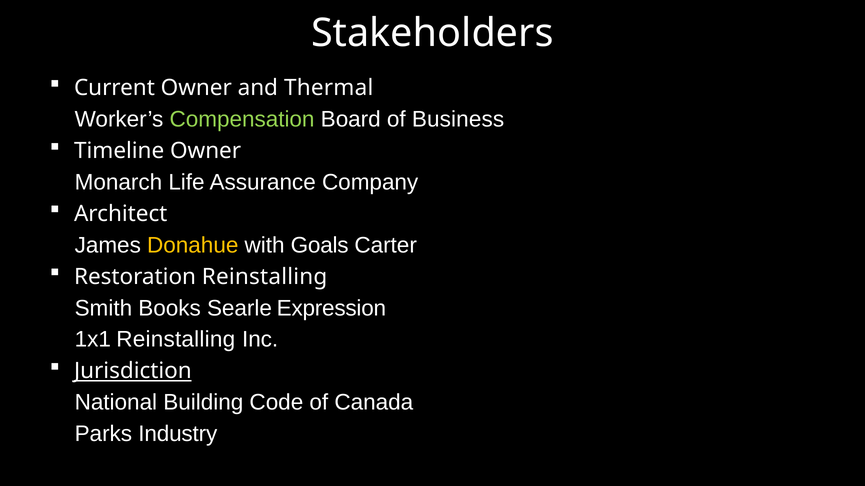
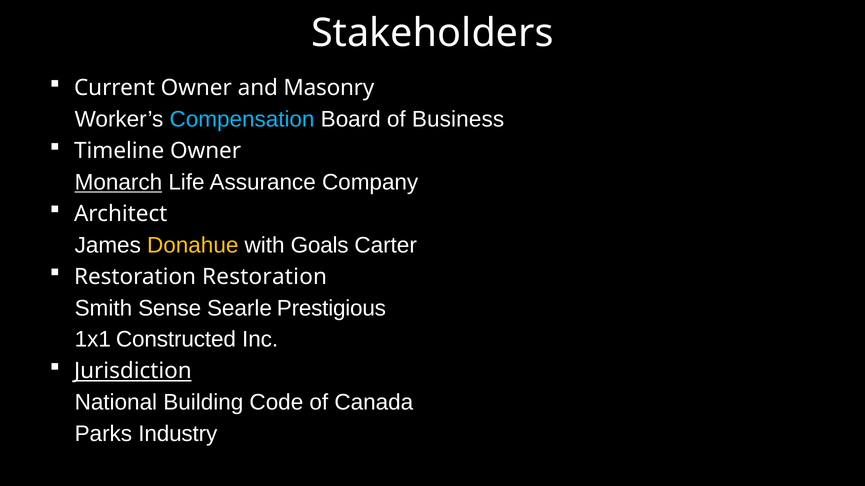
Thermal: Thermal -> Masonry
Compensation colour: light green -> light blue
Monarch underline: none -> present
Restoration Reinstalling: Reinstalling -> Restoration
Books: Books -> Sense
Expression: Expression -> Prestigious
1x1 Reinstalling: Reinstalling -> Constructed
